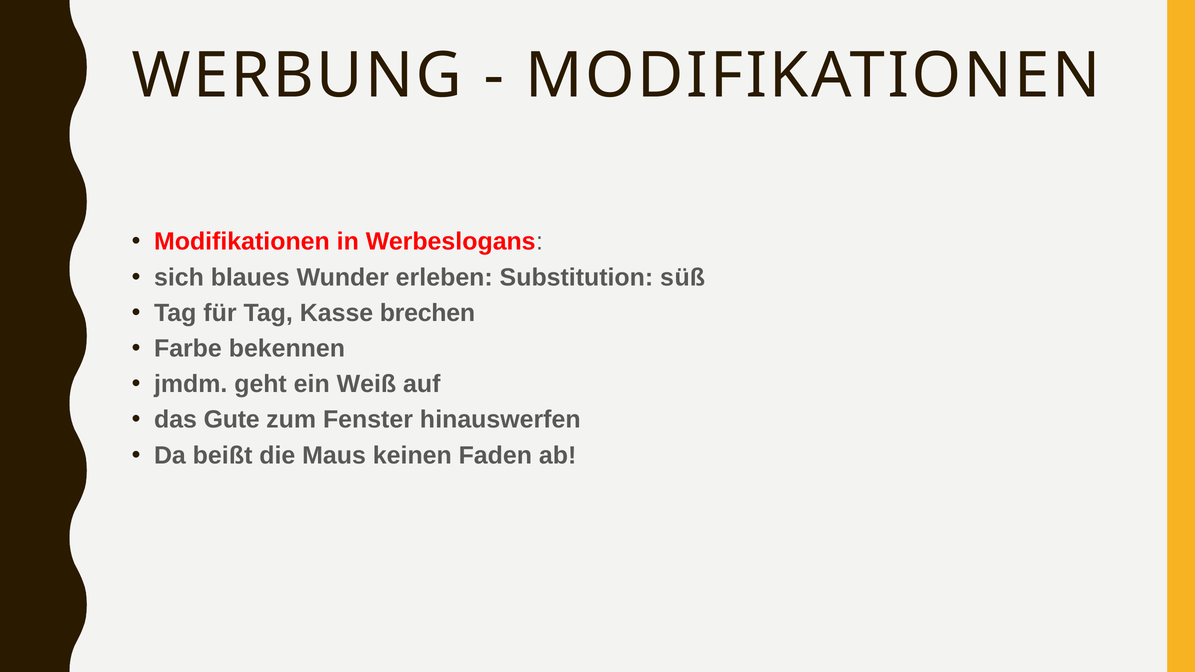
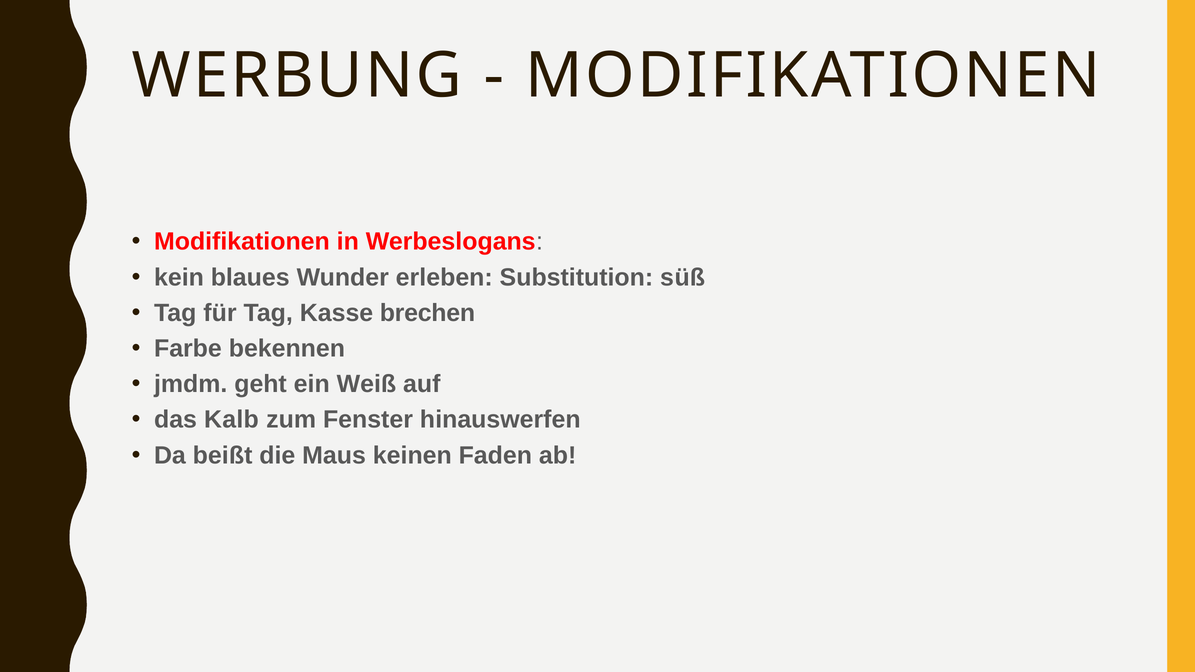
sich: sich -> kein
Gute: Gute -> Kalb
